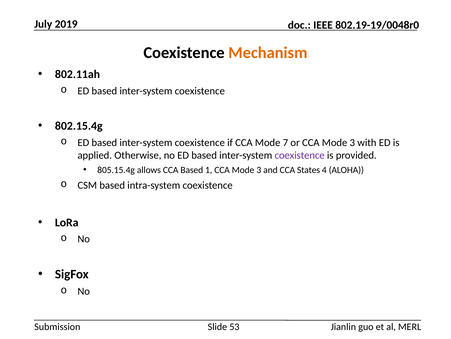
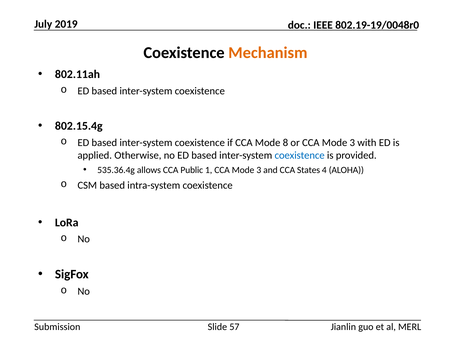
7: 7 -> 8
coexistence at (300, 155) colour: purple -> blue
805.15.4g: 805.15.4g -> 535.36.4g
CCA Based: Based -> Public
53: 53 -> 57
